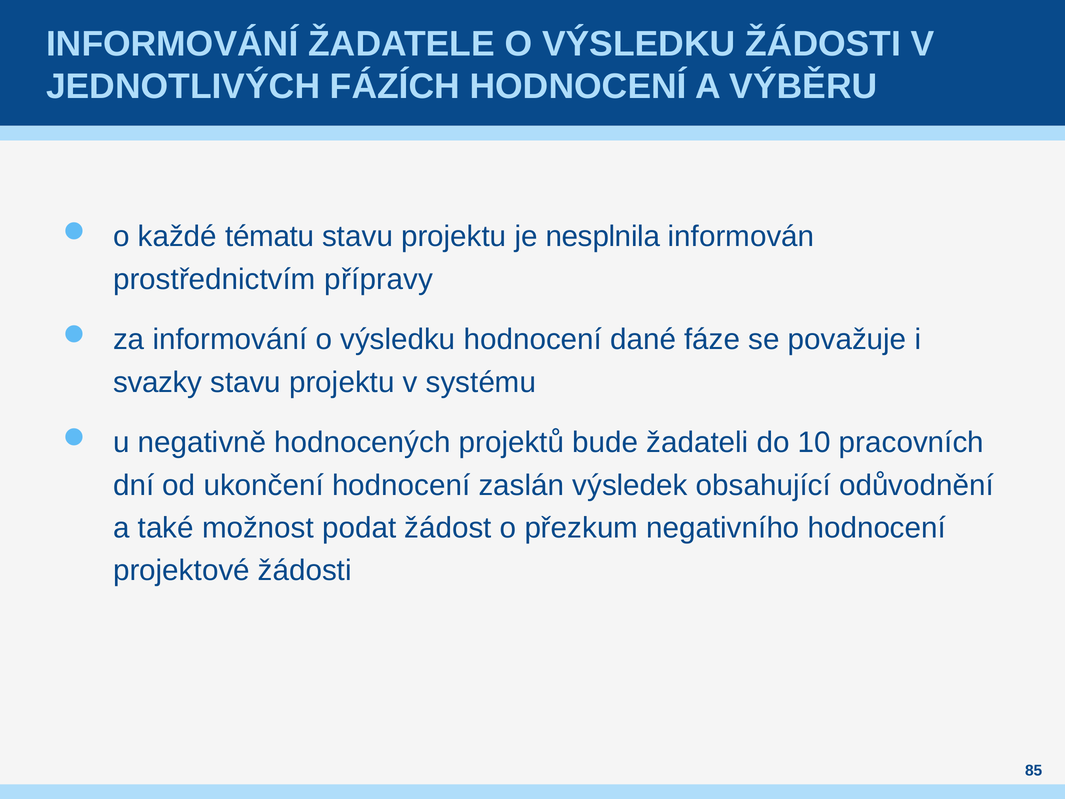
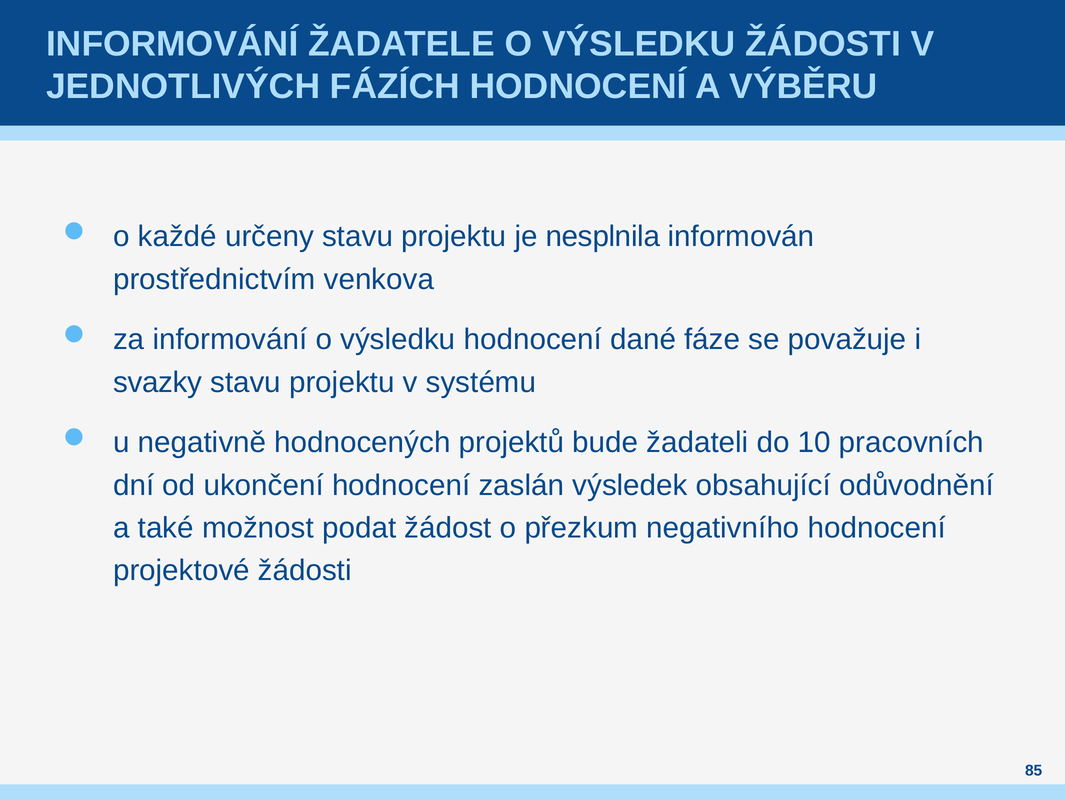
tématu: tématu -> určeny
přípravy: přípravy -> venkova
